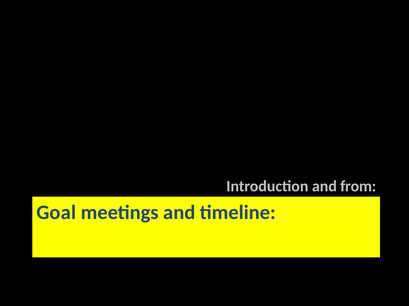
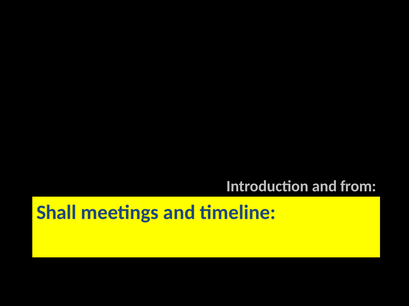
Goal: Goal -> Shall
